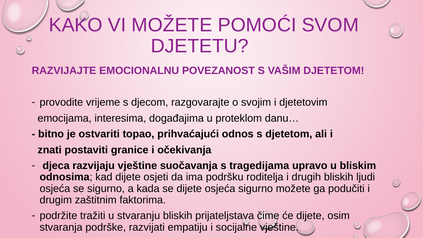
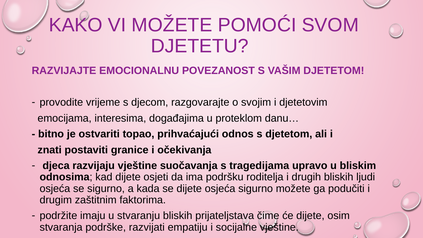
tražiti: tražiti -> imaju
